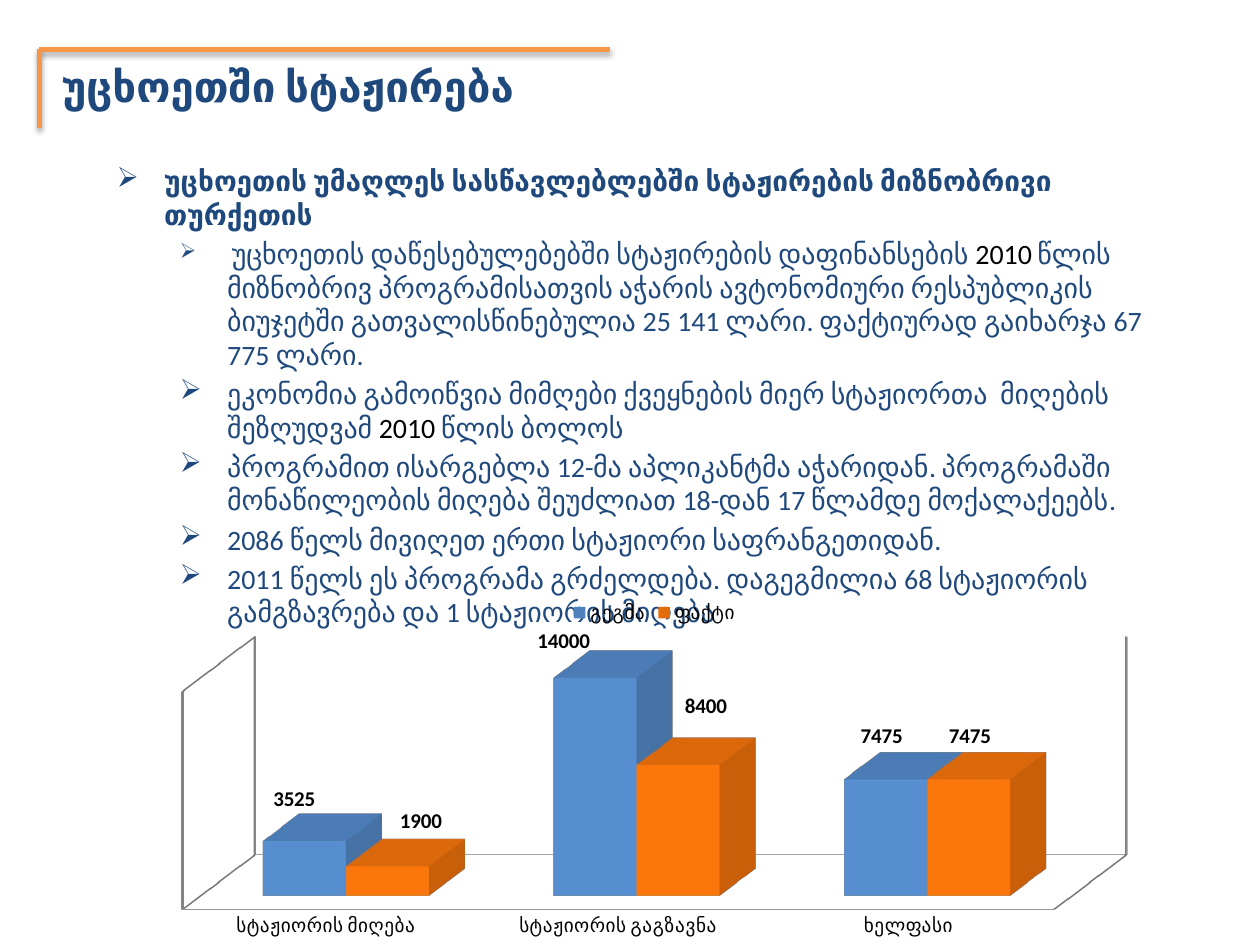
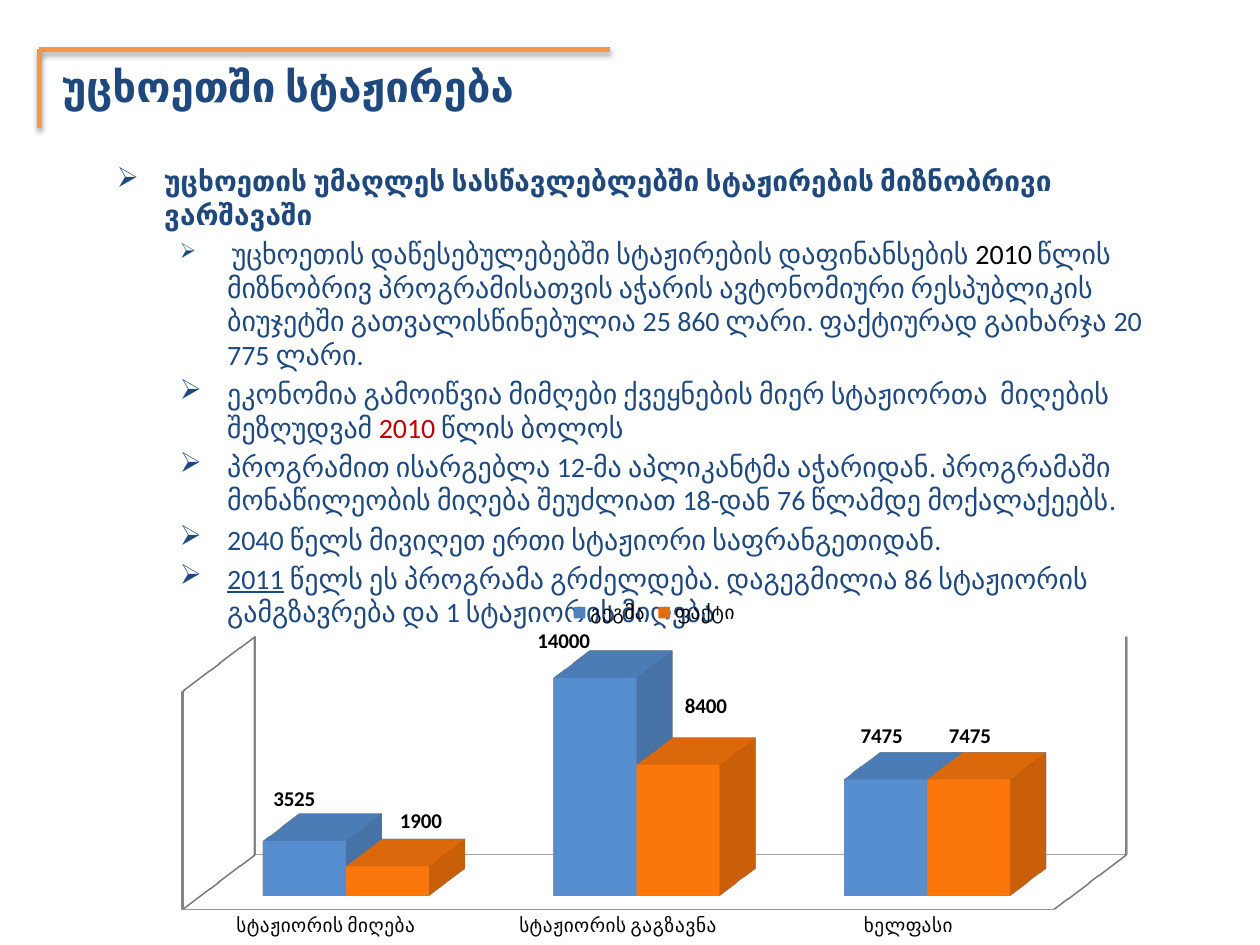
თურქეთის: თურქეთის -> ვარშავაში
141: 141 -> 860
67: 67 -> 20
2010 at (407, 429) colour: black -> red
17: 17 -> 76
2086: 2086 -> 2040
2011 underline: none -> present
68: 68 -> 86
